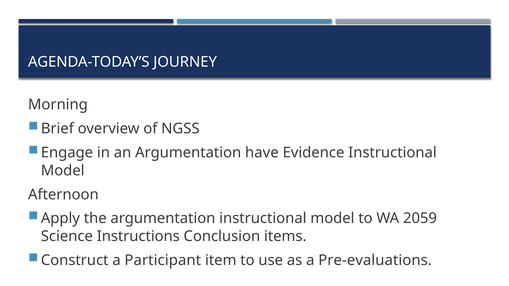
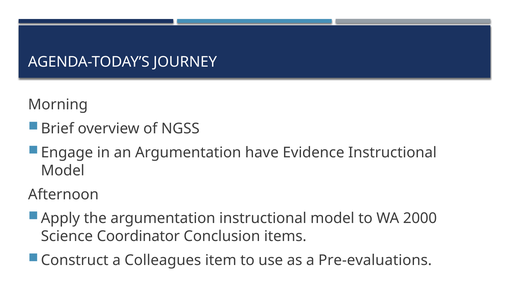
2059: 2059 -> 2000
Instructions: Instructions -> Coordinator
Participant: Participant -> Colleagues
